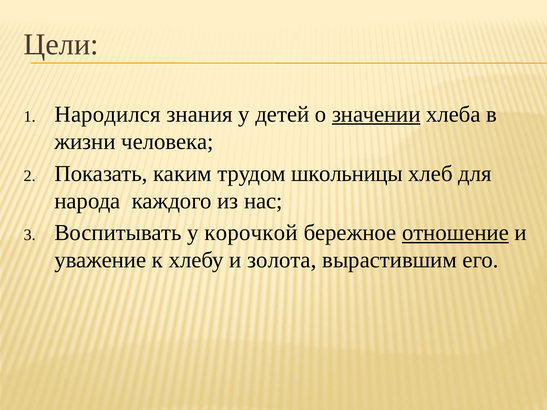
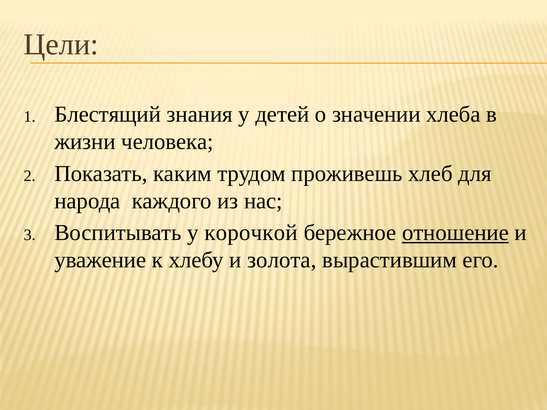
Народился: Народился -> Блестящий
значении underline: present -> none
школьницы: школьницы -> проживешь
